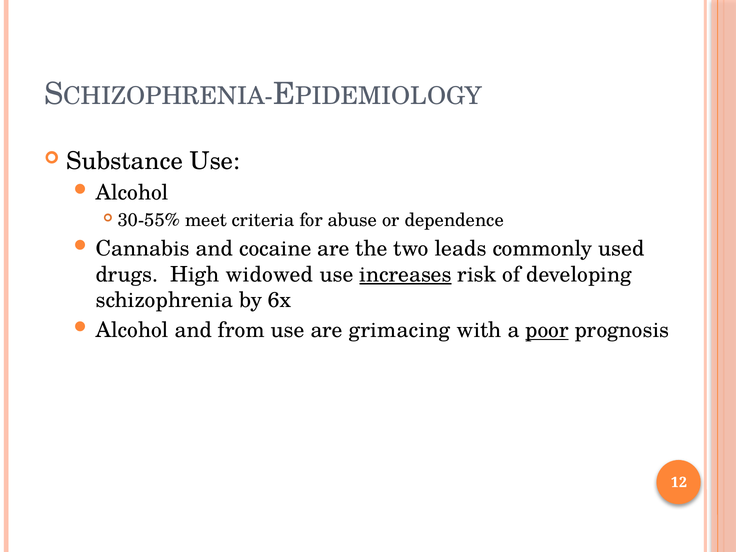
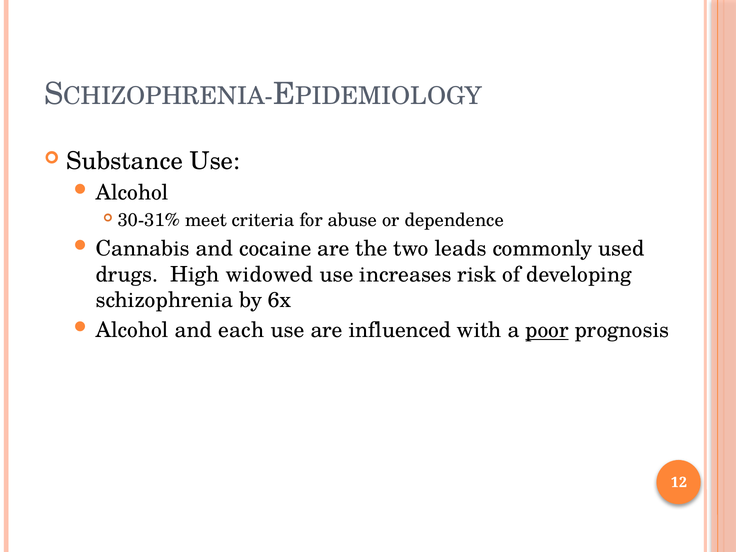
30-55%: 30-55% -> 30-31%
increases underline: present -> none
from: from -> each
grimacing: grimacing -> influenced
